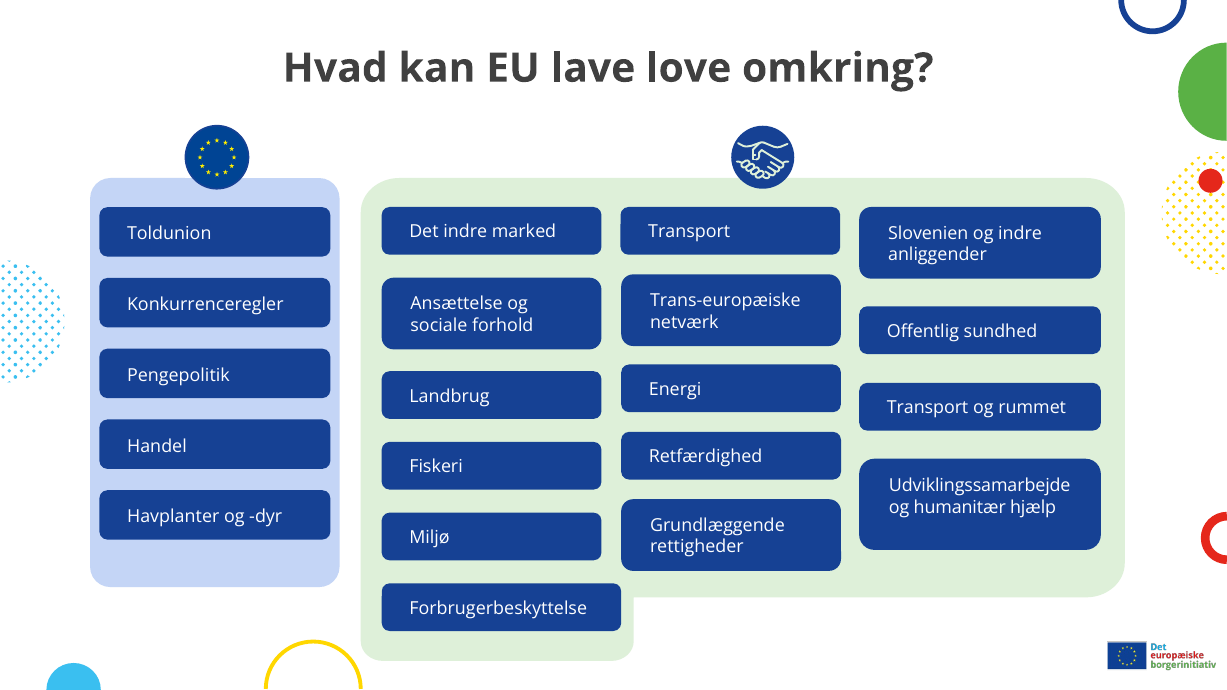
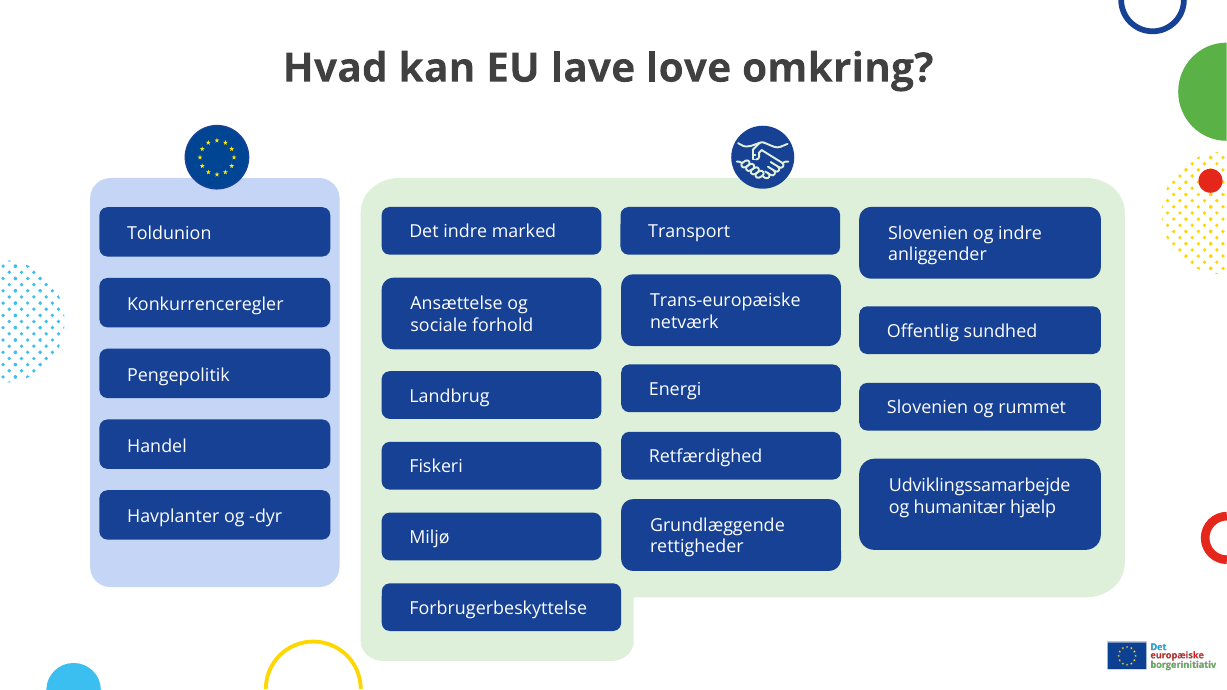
Transport at (928, 408): Transport -> Slovenien
